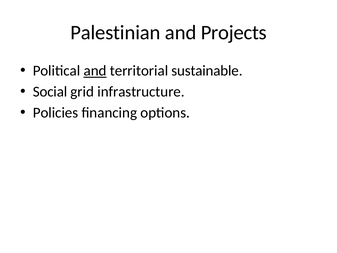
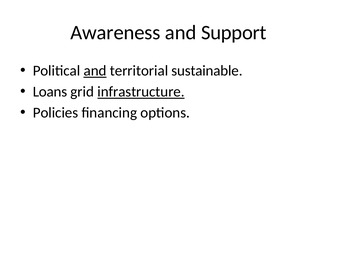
Palestinian: Palestinian -> Awareness
Projects: Projects -> Support
Social: Social -> Loans
infrastructure underline: none -> present
